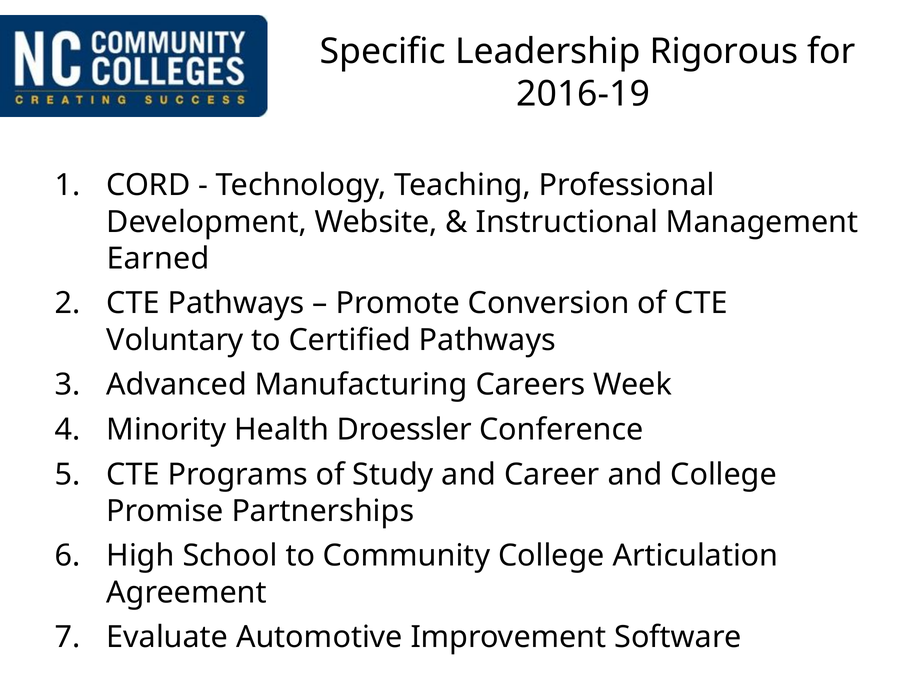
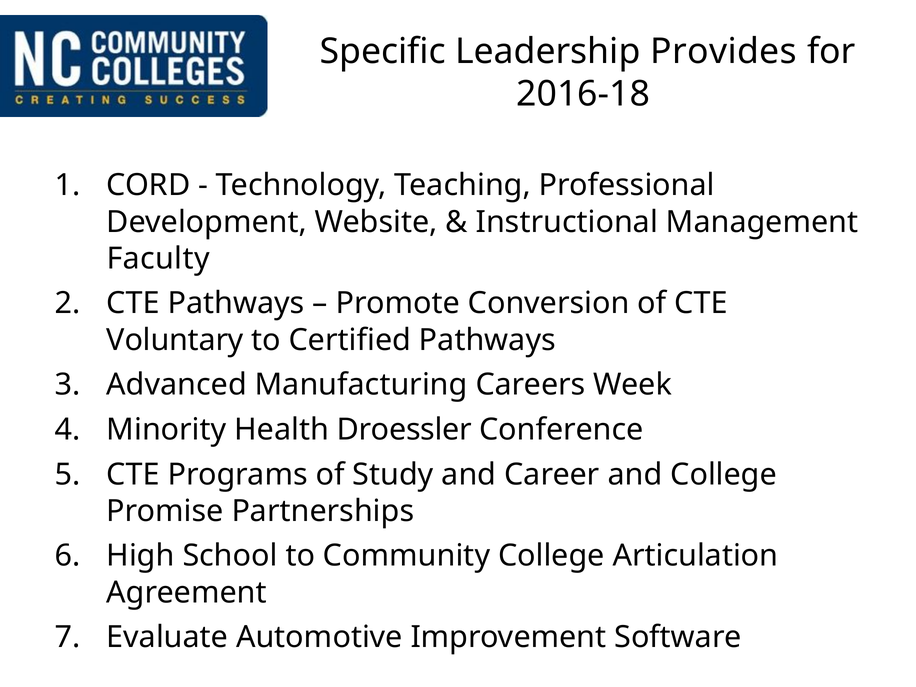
Rigorous: Rigorous -> Provides
2016-19: 2016-19 -> 2016-18
Earned: Earned -> Faculty
